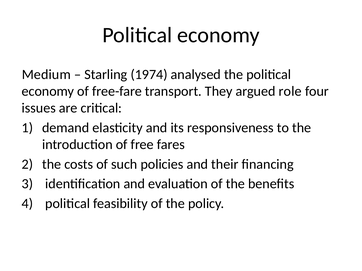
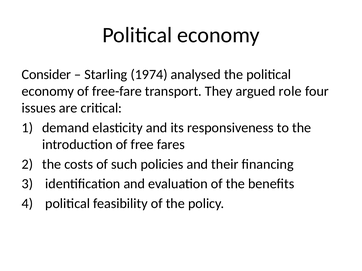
Medium: Medium -> Consider
